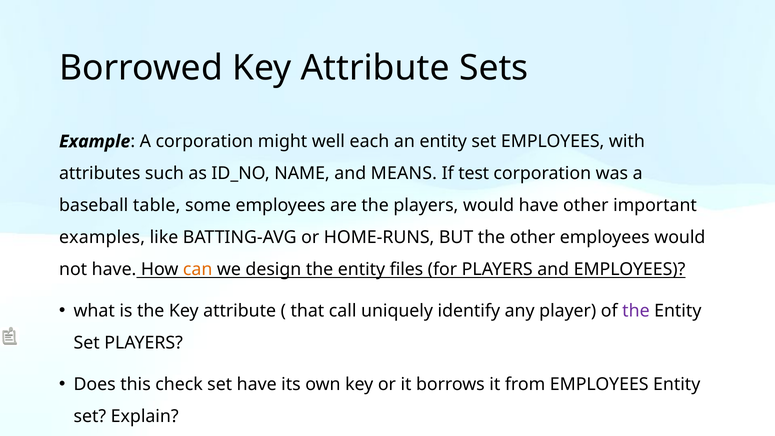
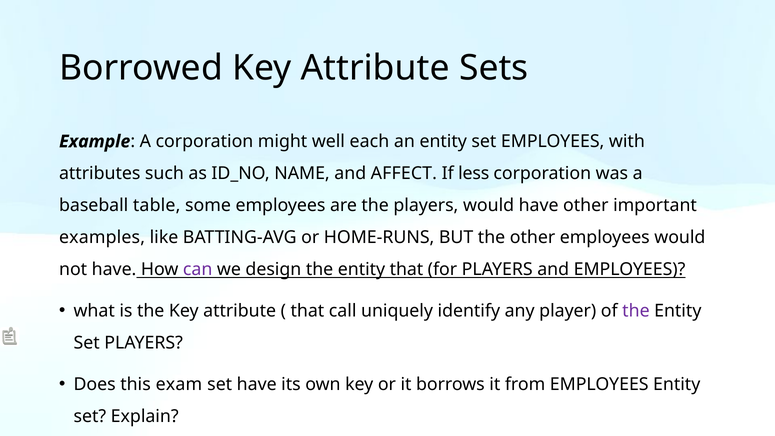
MEANS: MEANS -> AFFECT
test: test -> less
can colour: orange -> purple
entity files: files -> that
check: check -> exam
